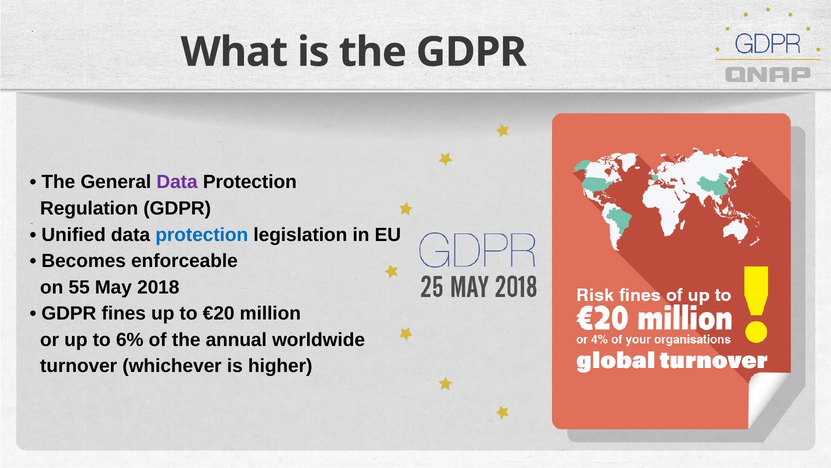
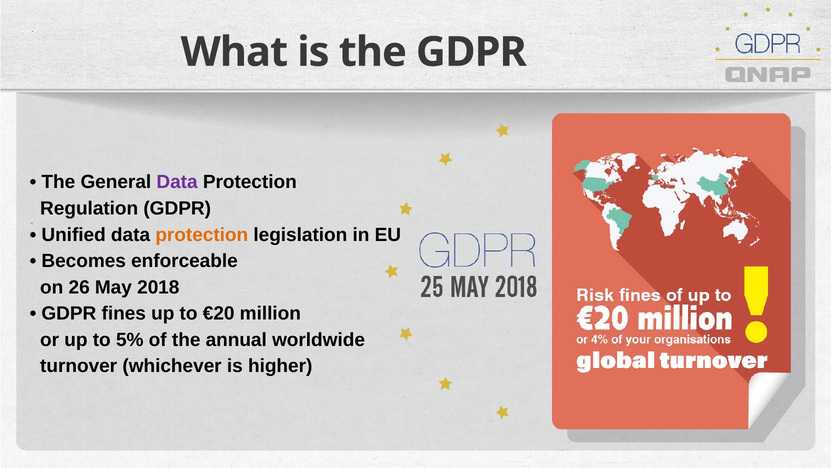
protection at (202, 234) colour: blue -> orange
55: 55 -> 26
6%: 6% -> 5%
